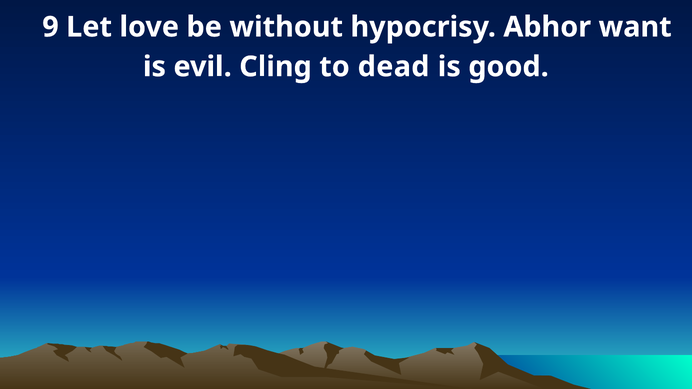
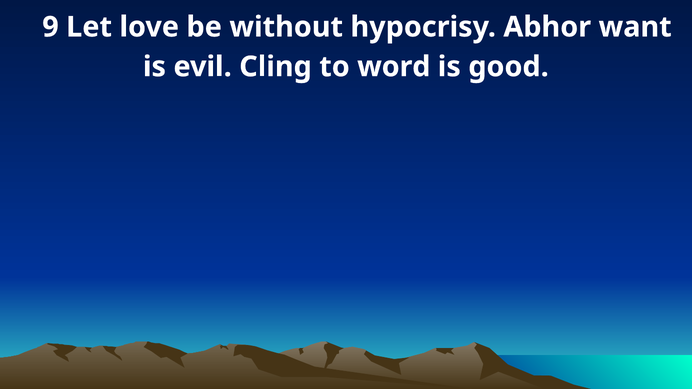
dead: dead -> word
